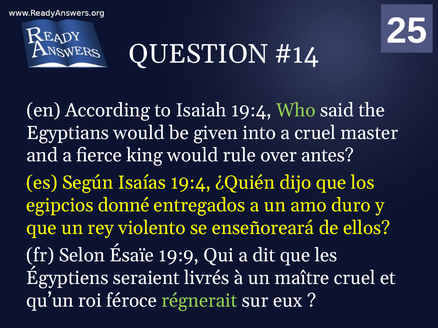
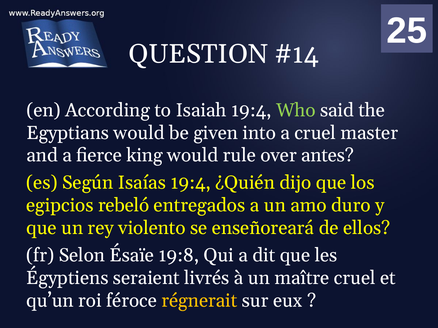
donné: donné -> rebeló
19:9: 19:9 -> 19:8
régnerait colour: light green -> yellow
